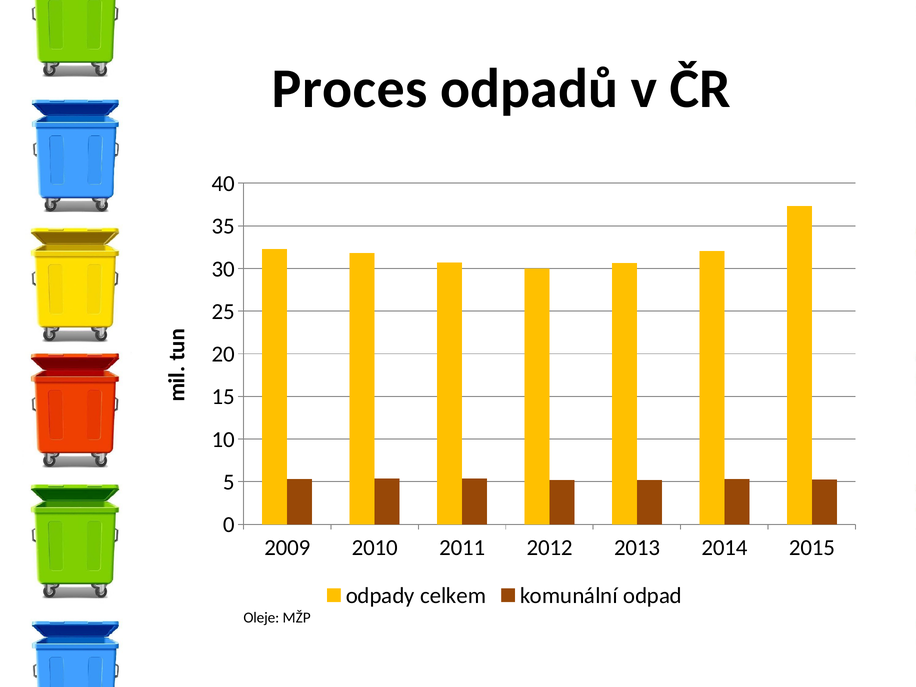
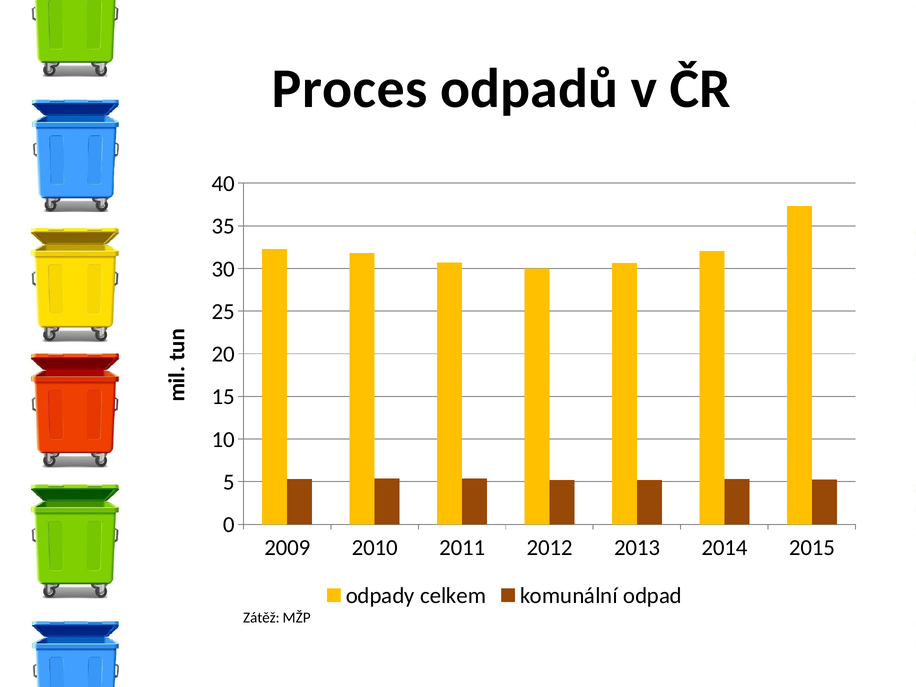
Oleje: Oleje -> Zátěž
